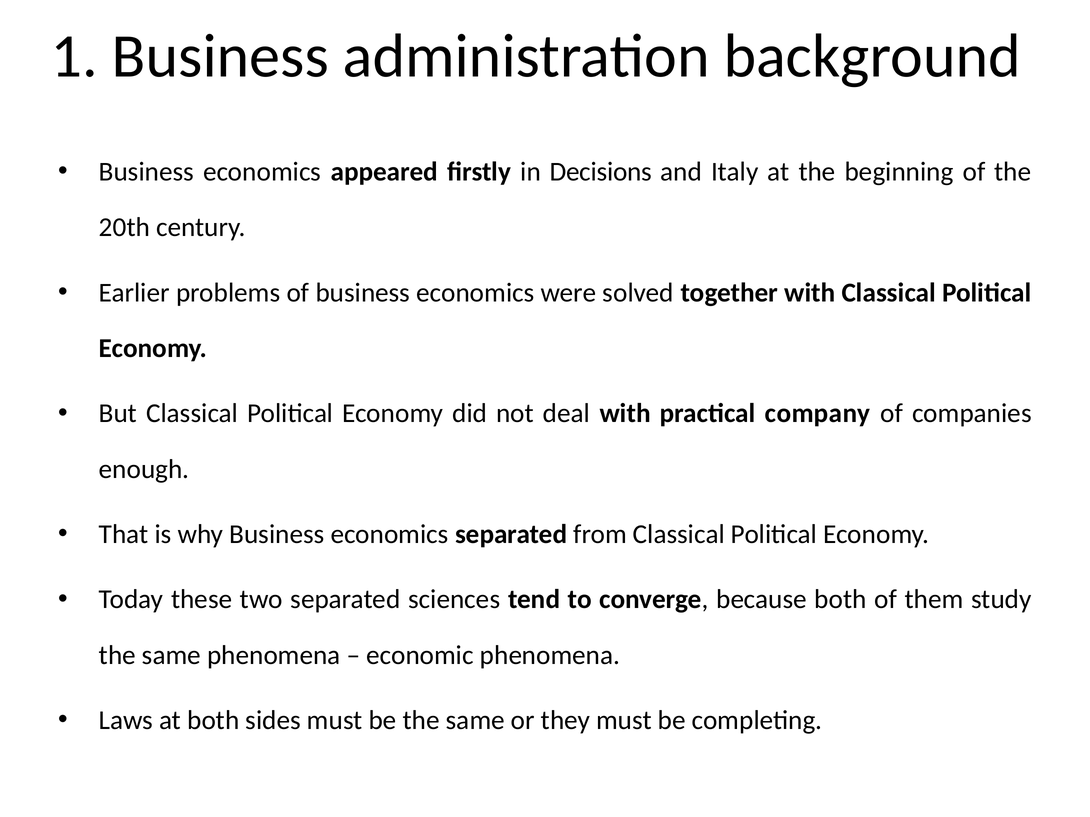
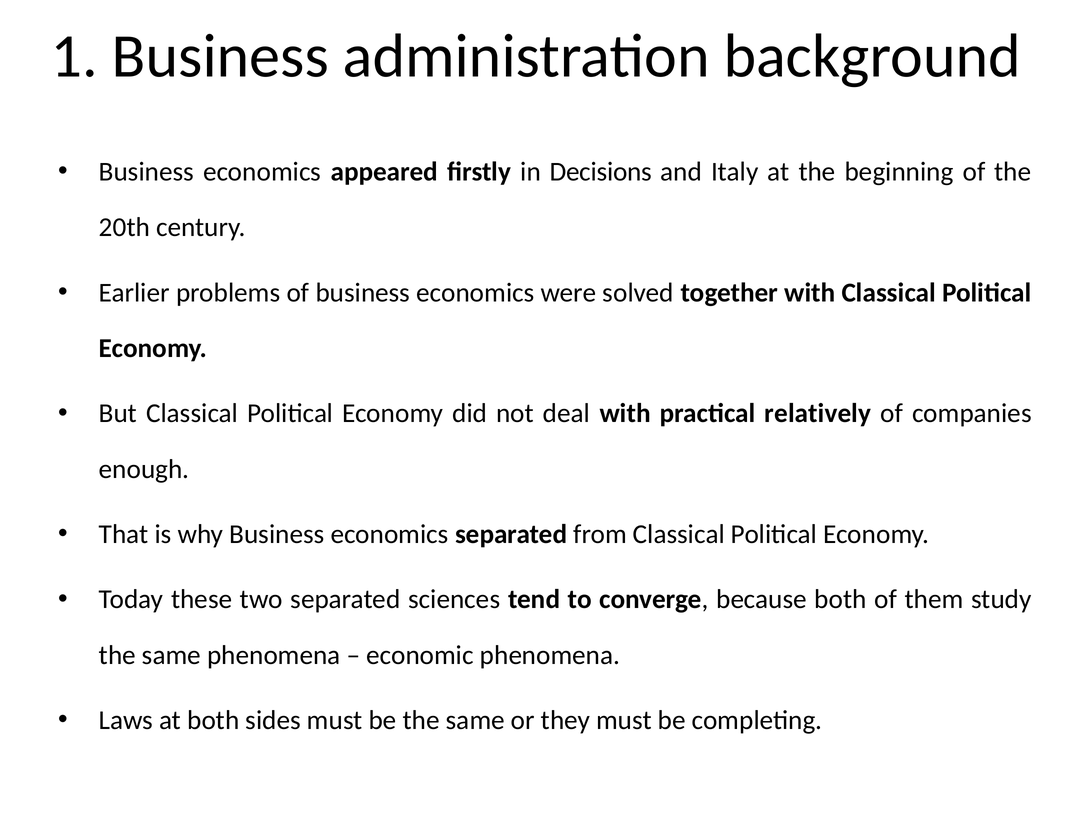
company: company -> relatively
